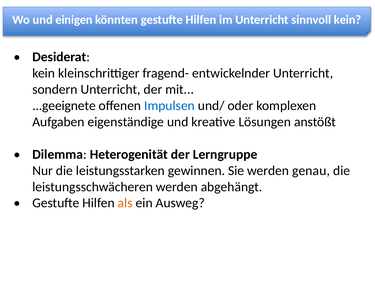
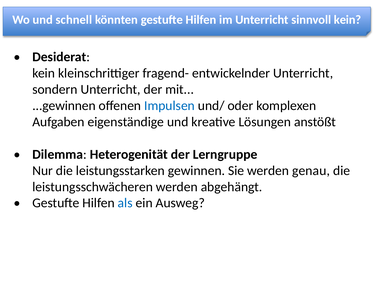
einigen: einigen -> schnell
...geeignete: ...geeignete -> ...gewinnen
als colour: orange -> blue
